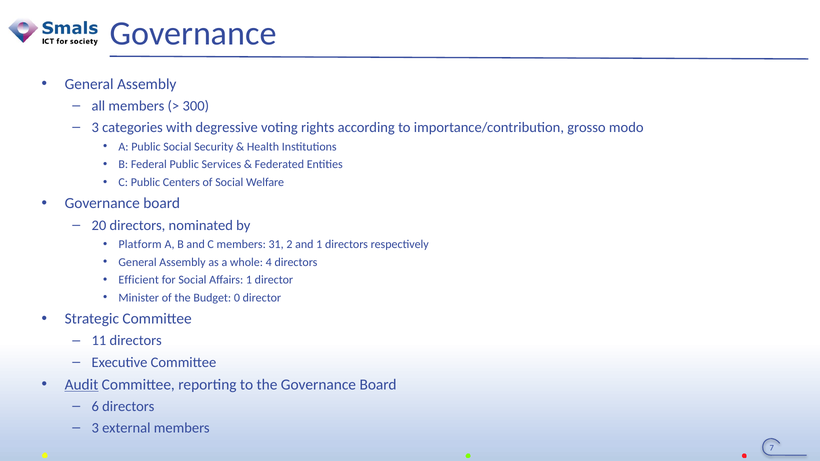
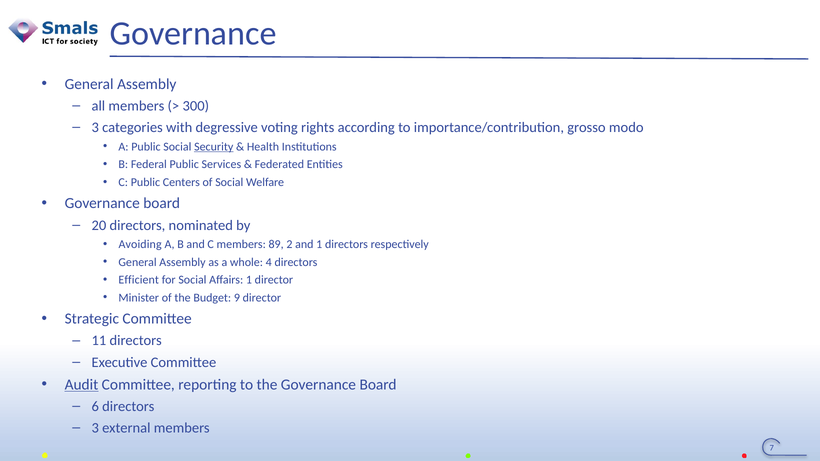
Security underline: none -> present
Platform: Platform -> Avoiding
31: 31 -> 89
0: 0 -> 9
